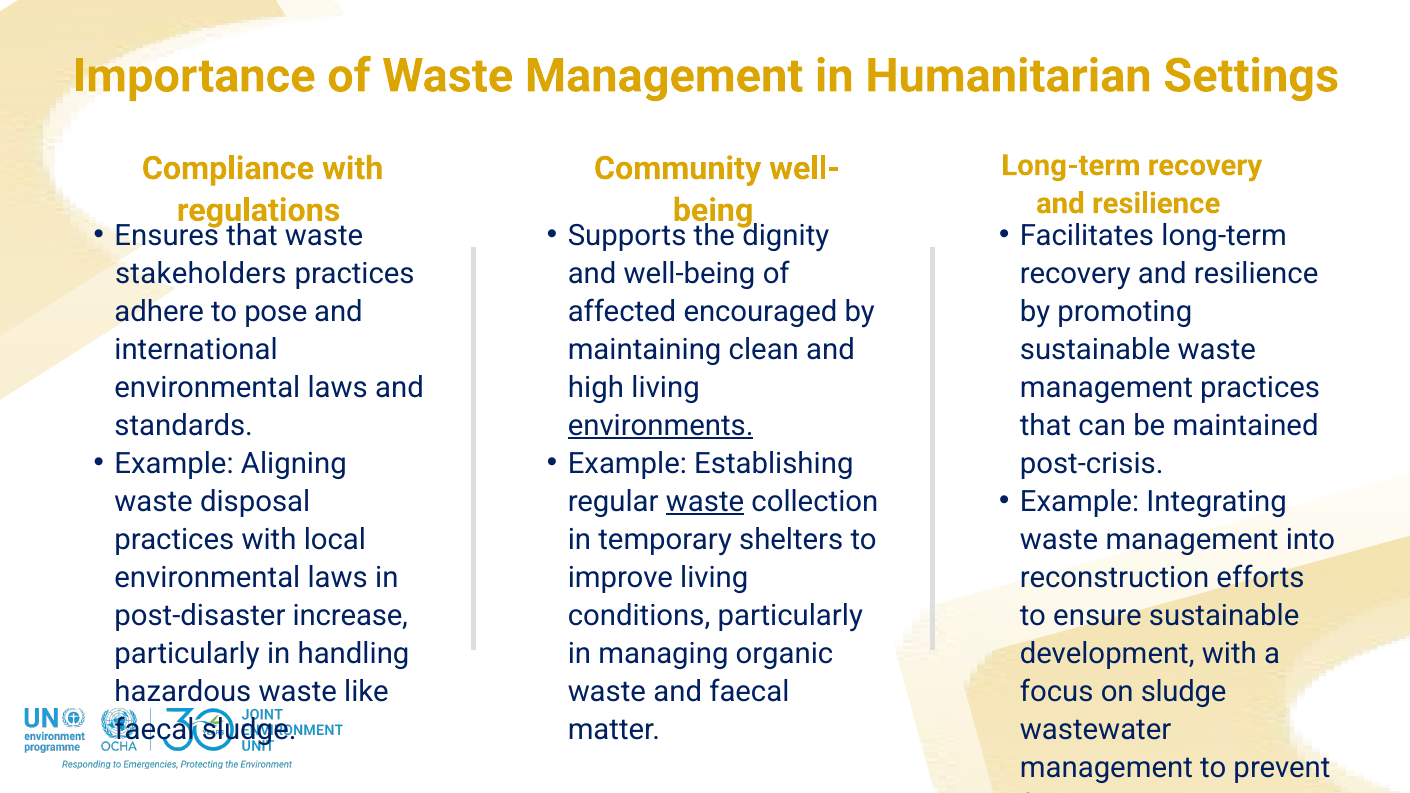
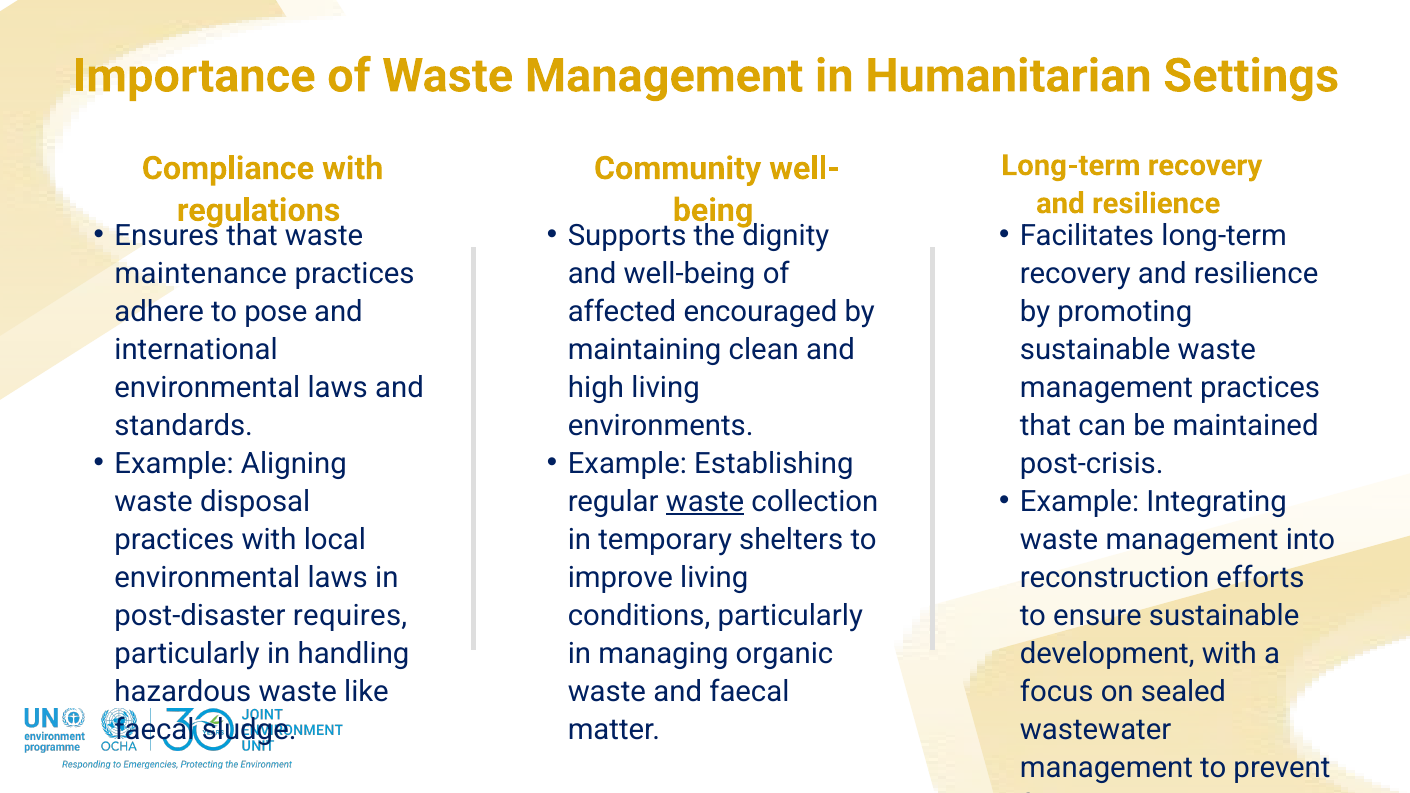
stakeholders: stakeholders -> maintenance
environments underline: present -> none
increase: increase -> requires
on sludge: sludge -> sealed
